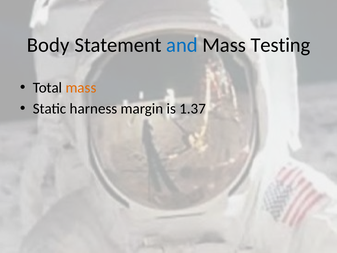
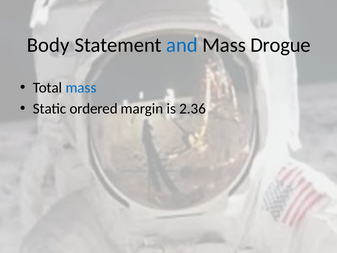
Testing: Testing -> Drogue
mass at (81, 88) colour: orange -> blue
harness: harness -> ordered
1.37: 1.37 -> 2.36
